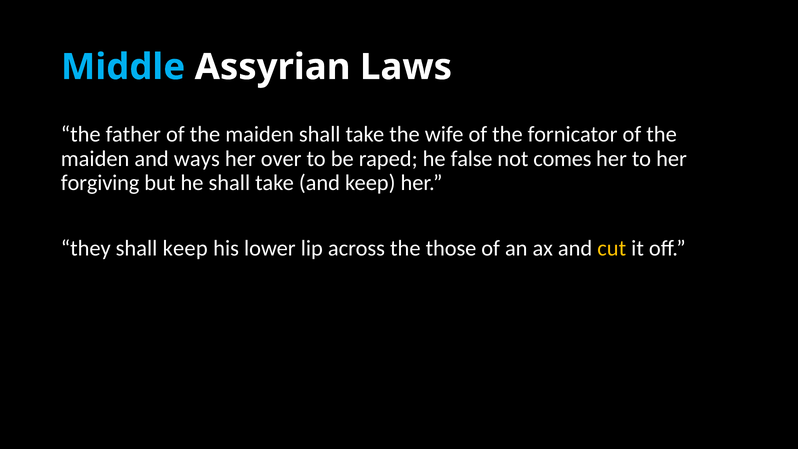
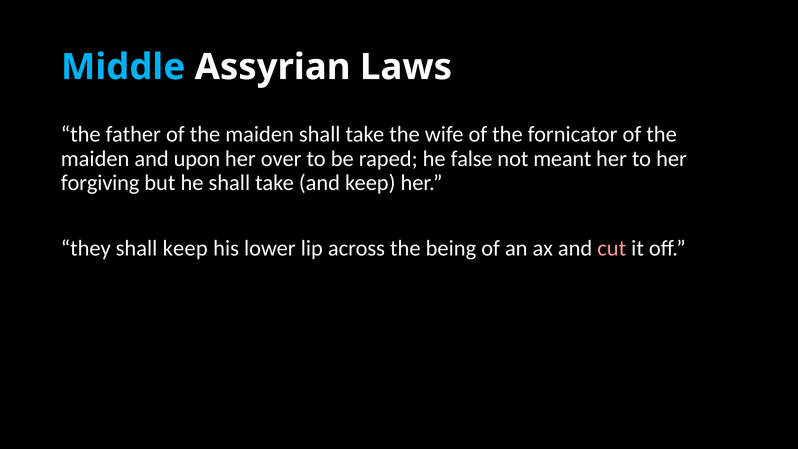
ways: ways -> upon
comes: comes -> meant
those: those -> being
cut colour: yellow -> pink
